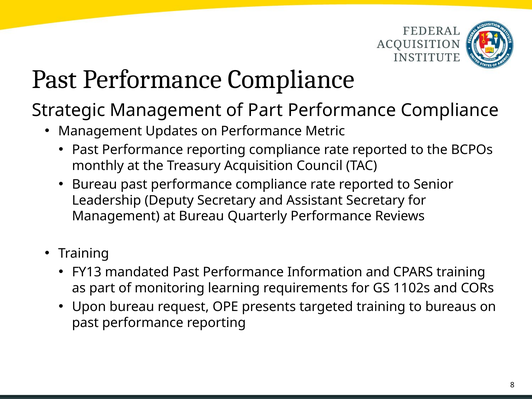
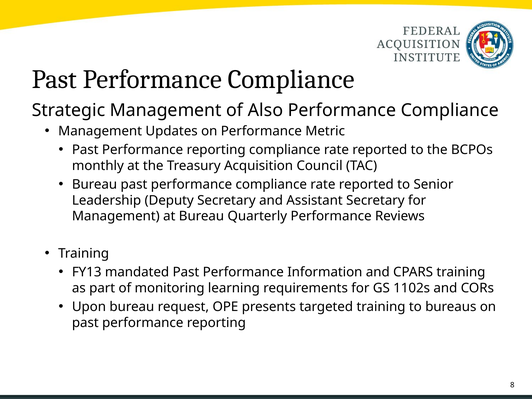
of Part: Part -> Also
